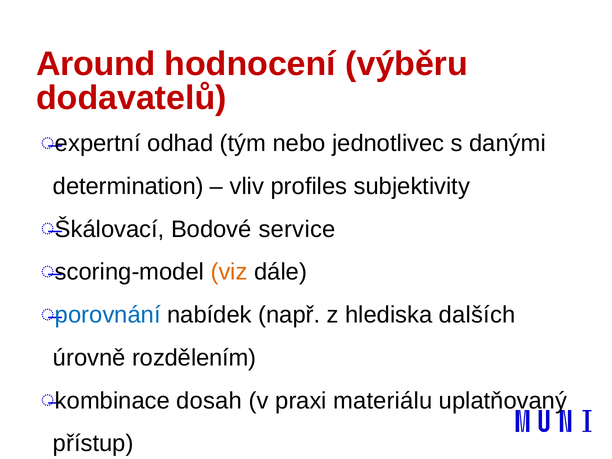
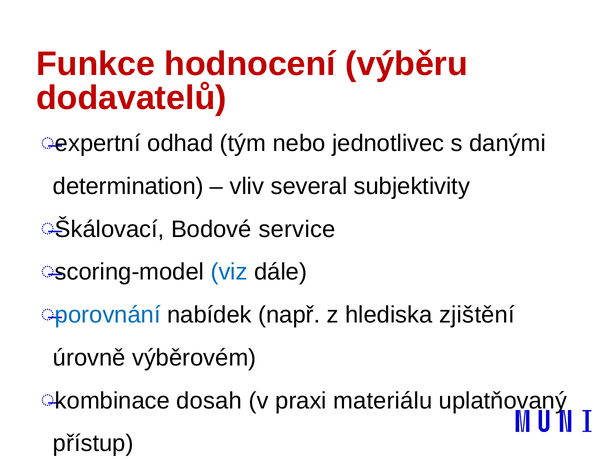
Around: Around -> Funkce
profiles: profiles -> several
viz colour: orange -> blue
dalších: dalších -> zjištění
rozdělením: rozdělením -> výběrovém
